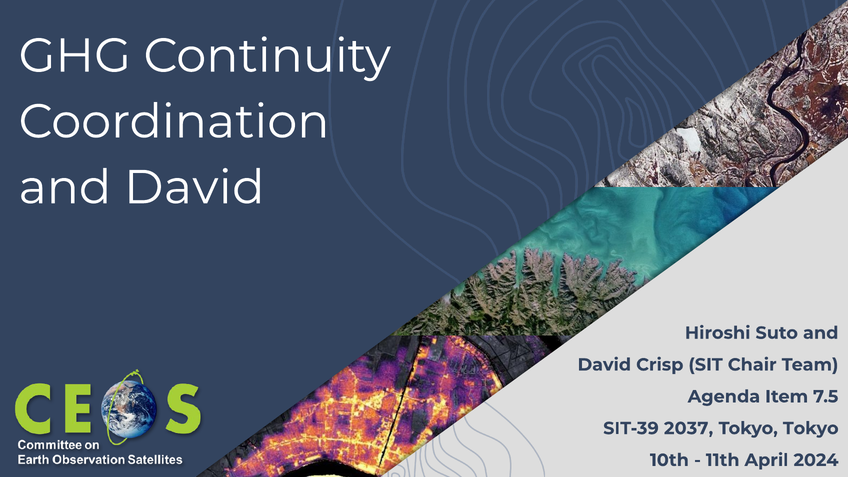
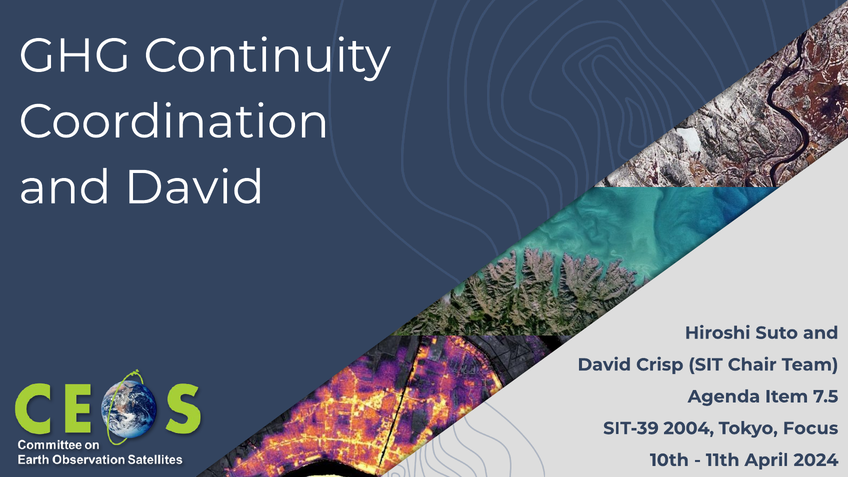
2037: 2037 -> 2004
Tokyo Tokyo: Tokyo -> Focus
